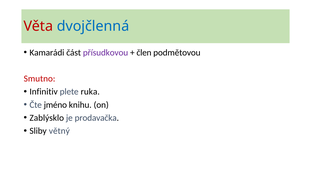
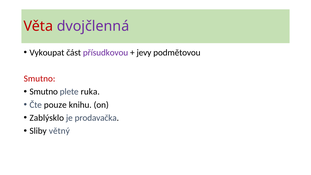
dvojčlenná colour: blue -> purple
Kamarádi: Kamarádi -> Vykoupat
člen: člen -> jevy
Infinitiv at (44, 92): Infinitiv -> Smutno
jméno: jméno -> pouze
